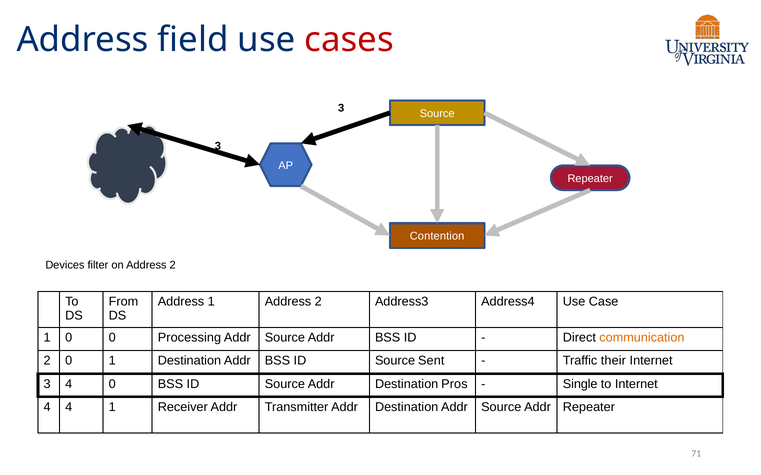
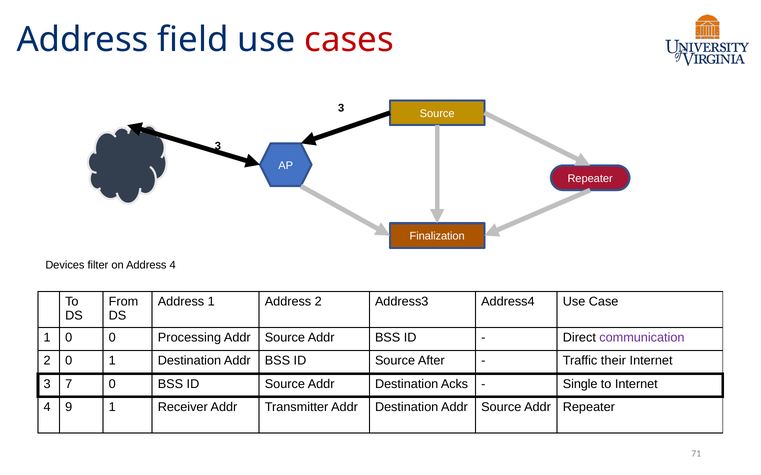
Contention: Contention -> Finalization
on Address 2: 2 -> 4
communication colour: orange -> purple
Sent: Sent -> After
3 4: 4 -> 7
Pros: Pros -> Acks
4 4: 4 -> 9
